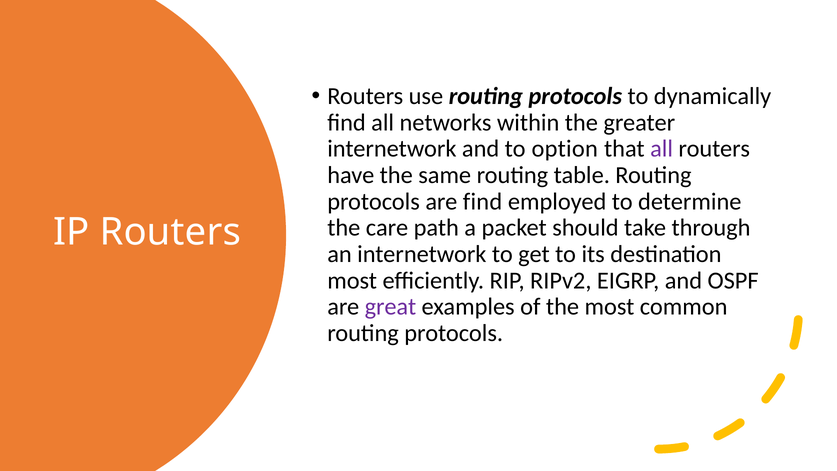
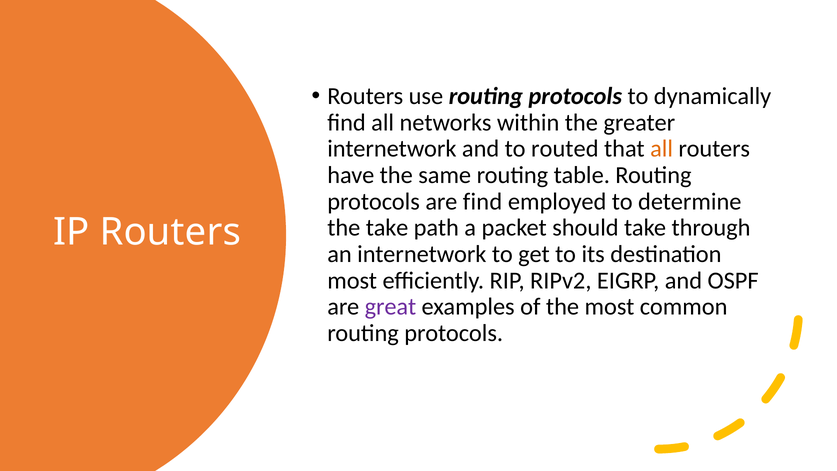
option: option -> routed
all at (662, 149) colour: purple -> orange
the care: care -> take
